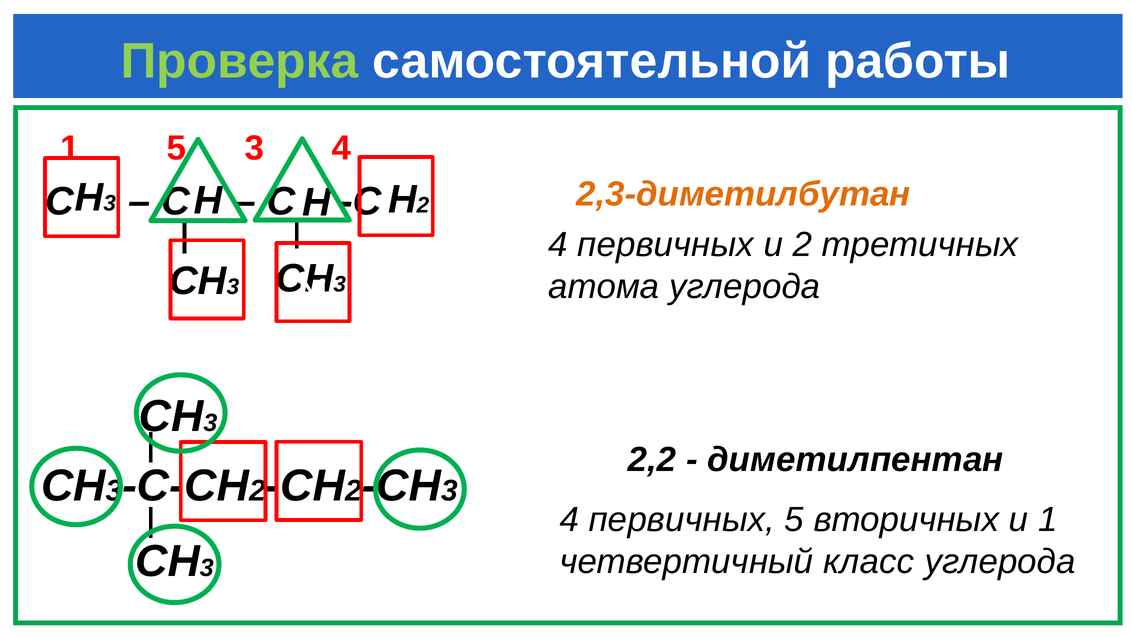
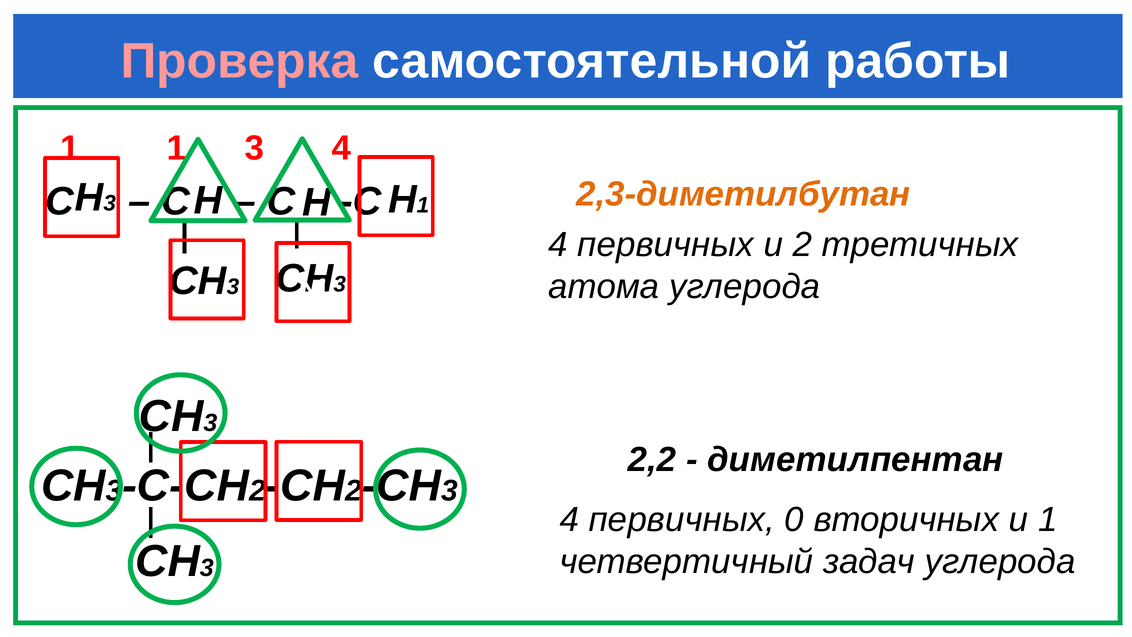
Проверка colour: light green -> pink
1 5: 5 -> 1
H 2: 2 -> 1
первичных 5: 5 -> 0
класс: класс -> задач
